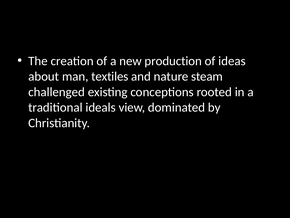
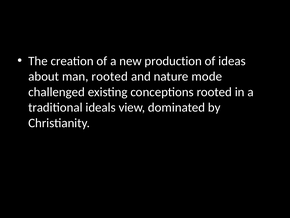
man textiles: textiles -> rooted
steam: steam -> mode
